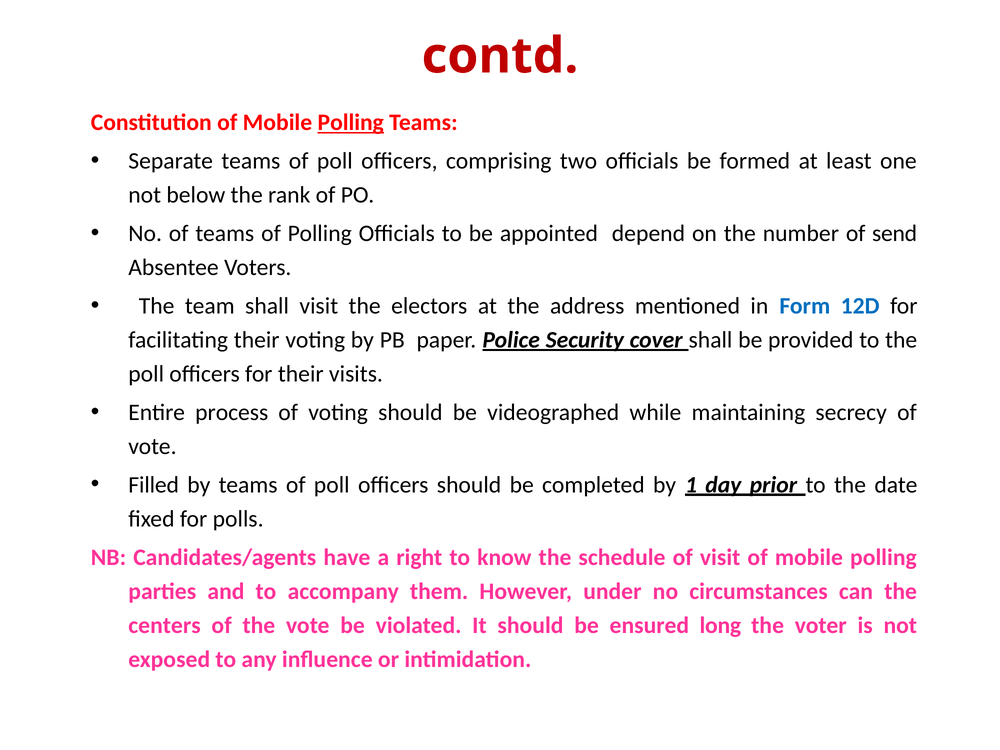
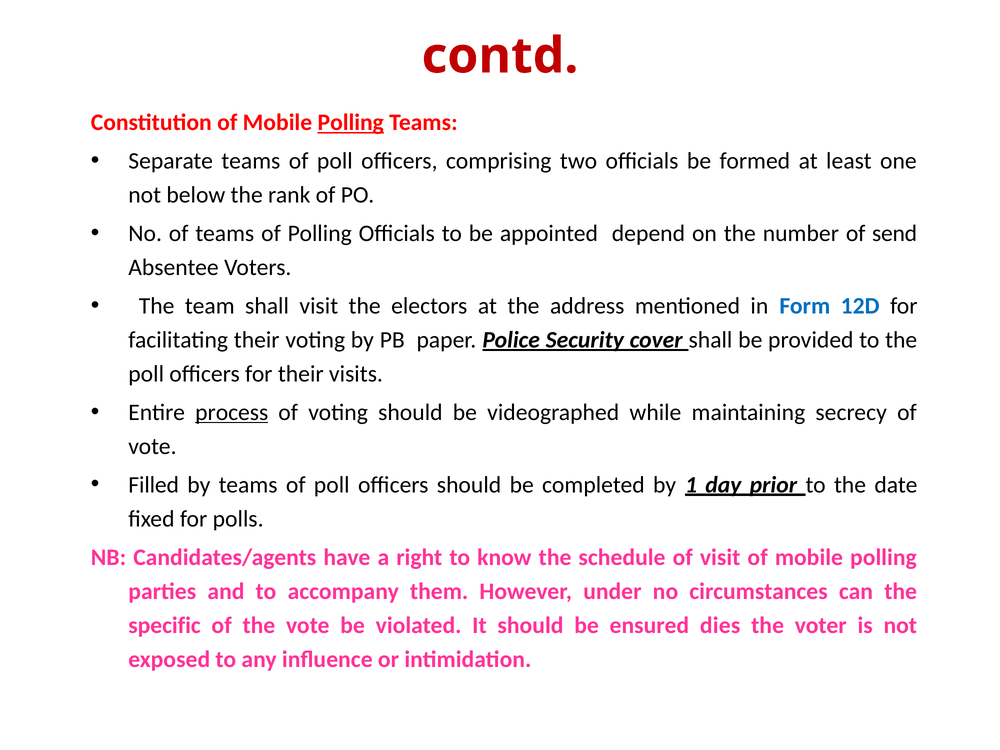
process underline: none -> present
centers: centers -> specific
long: long -> dies
